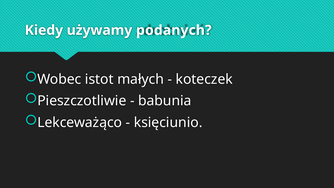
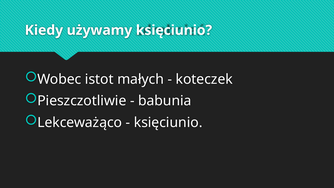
używamy podanych: podanych -> księciunio
